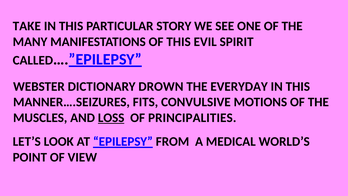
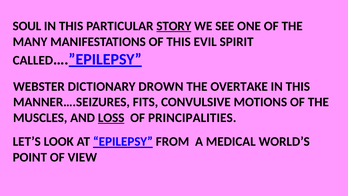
TAKE: TAKE -> SOUL
STORY underline: none -> present
EVERYDAY: EVERYDAY -> OVERTAKE
